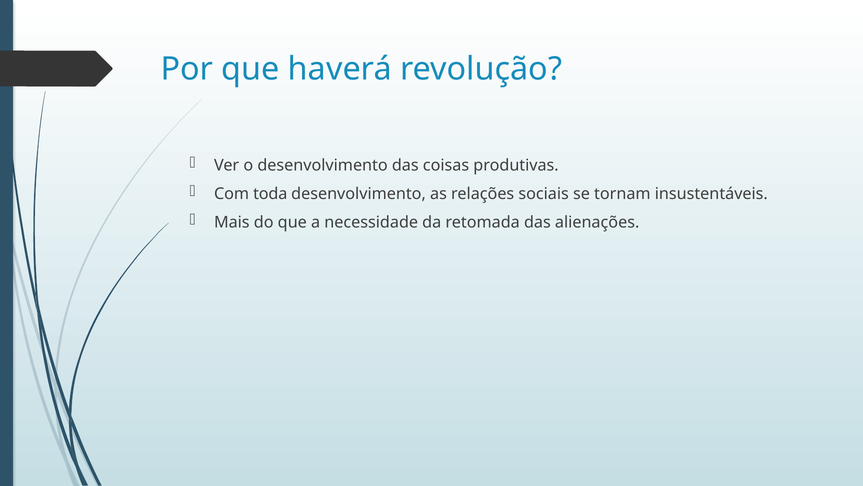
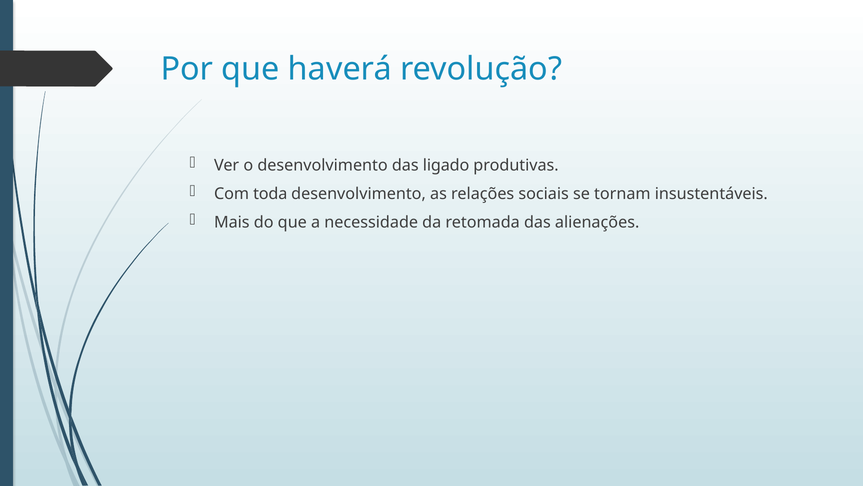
coisas: coisas -> ligado
